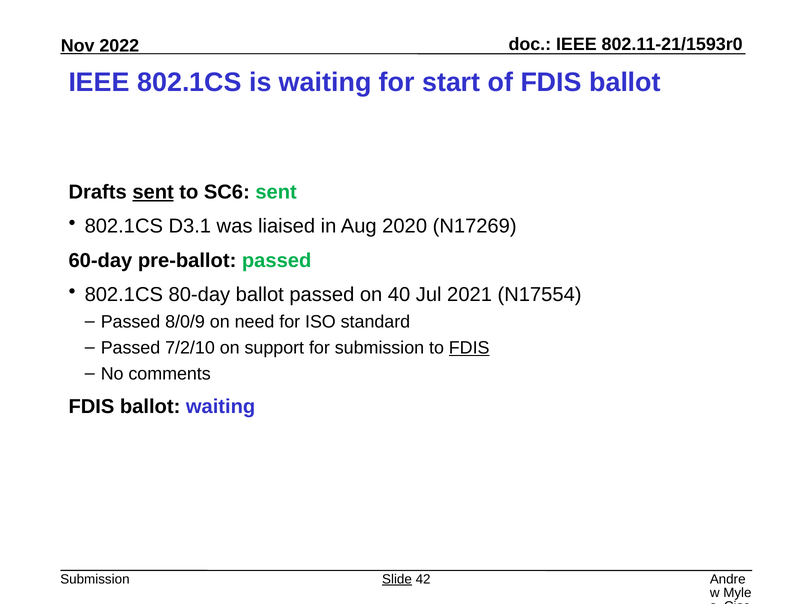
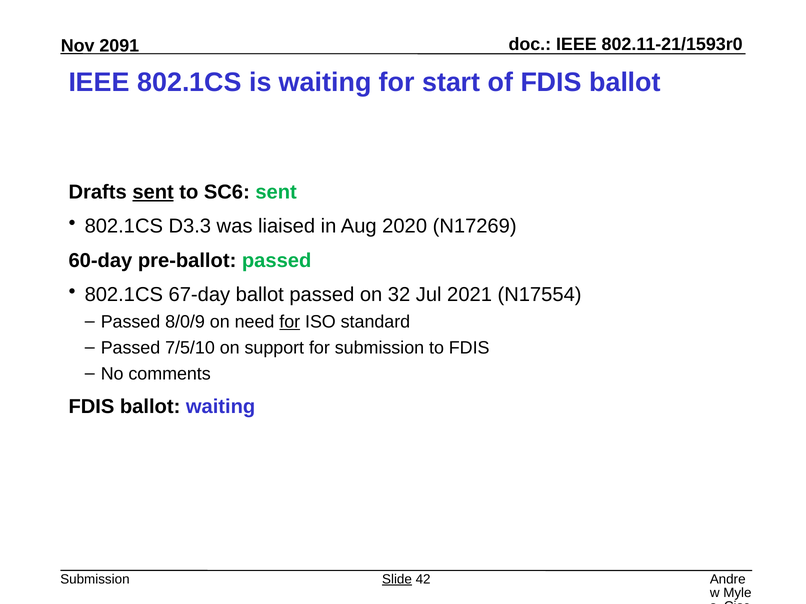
2022: 2022 -> 2091
D3.1: D3.1 -> D3.3
80-day: 80-day -> 67-day
40: 40 -> 32
for at (290, 322) underline: none -> present
7/2/10: 7/2/10 -> 7/5/10
FDIS at (469, 348) underline: present -> none
